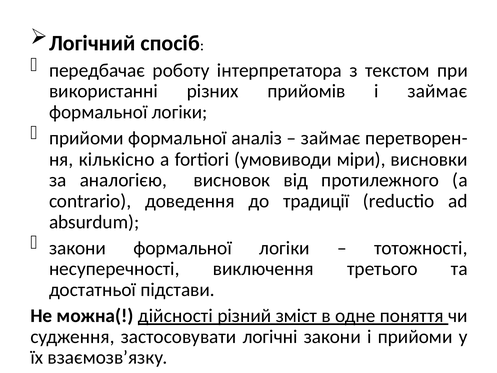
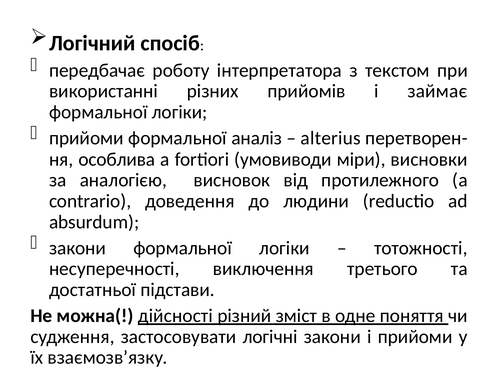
займає at (331, 138): займає -> alterius
кількісно: кількісно -> особлива
традиції: традиції -> людини
